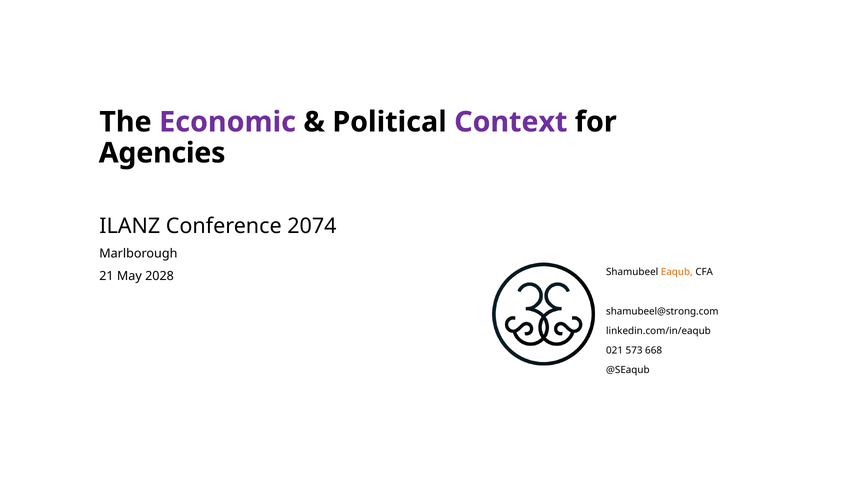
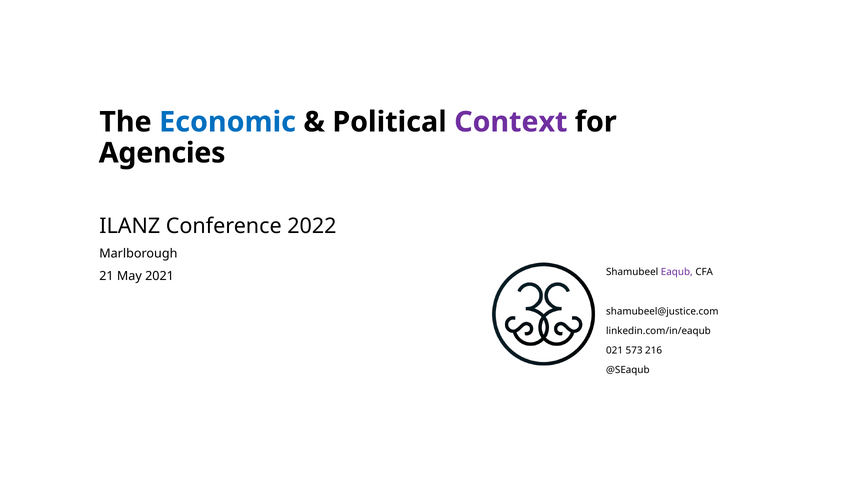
Economic colour: purple -> blue
2074: 2074 -> 2022
2028: 2028 -> 2021
Eaqub colour: orange -> purple
shamubeel@strong.com: shamubeel@strong.com -> shamubeel@justice.com
668: 668 -> 216
